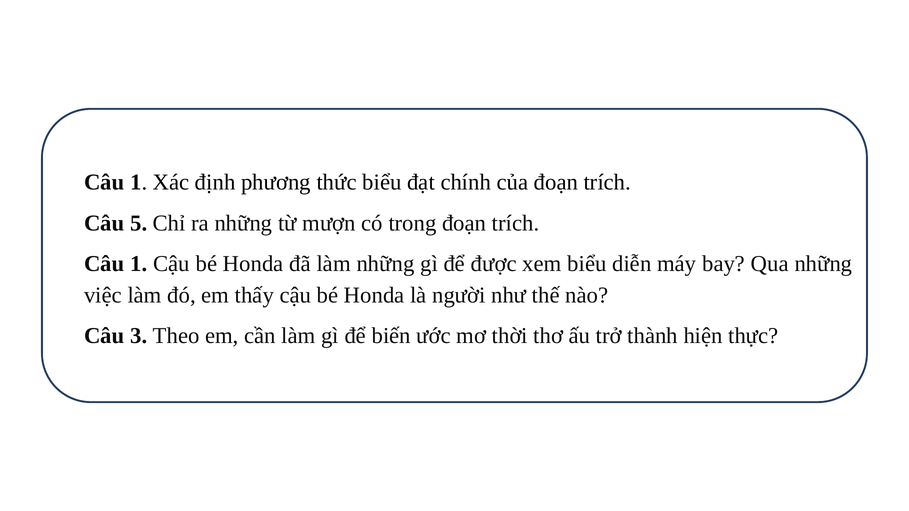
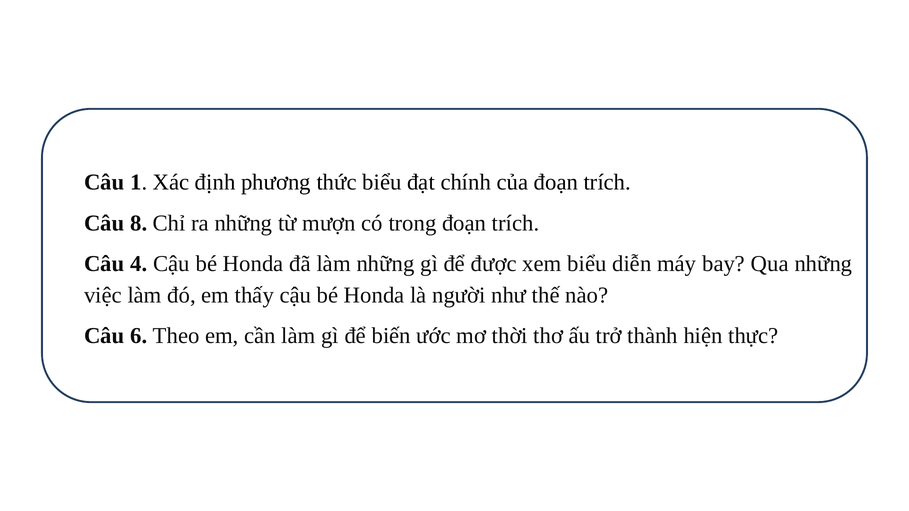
5: 5 -> 8
1 at (139, 264): 1 -> 4
3: 3 -> 6
